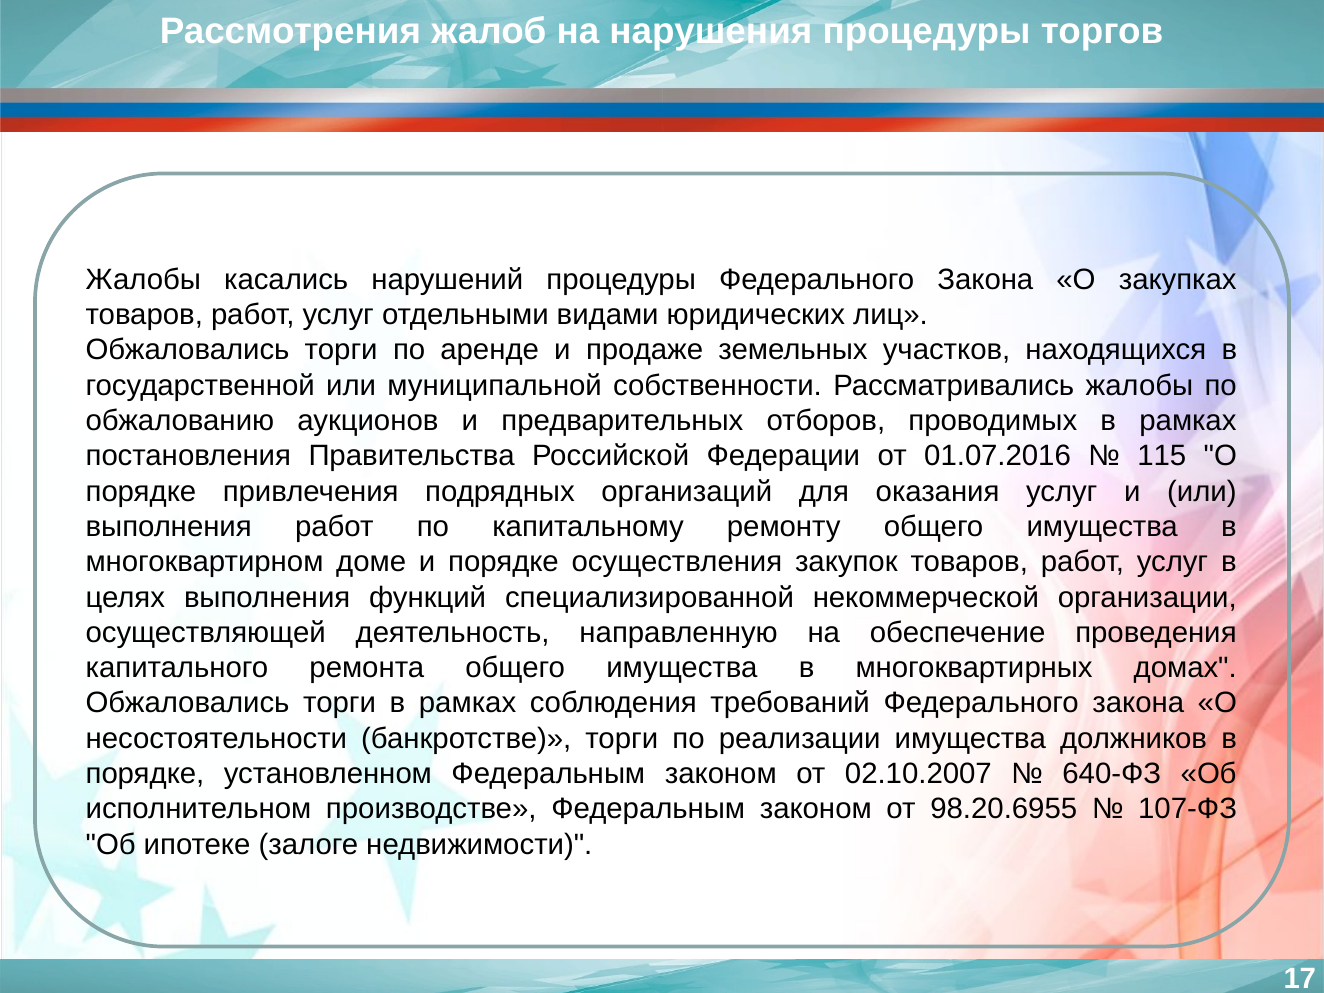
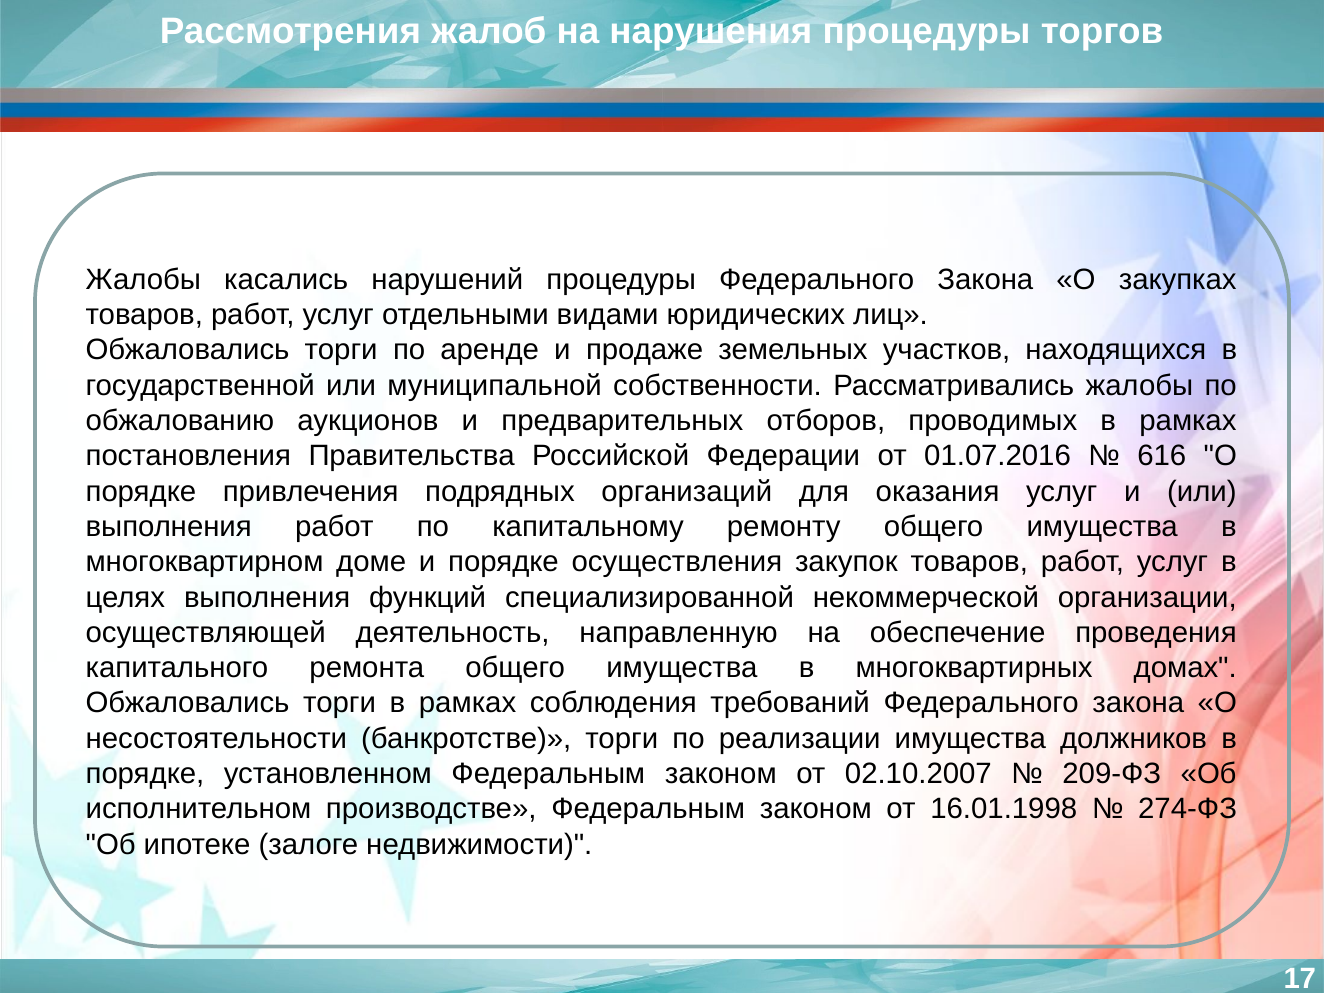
115: 115 -> 616
640-ФЗ: 640-ФЗ -> 209-ФЗ
98.20.6955: 98.20.6955 -> 16.01.1998
107-ФЗ: 107-ФЗ -> 274-ФЗ
